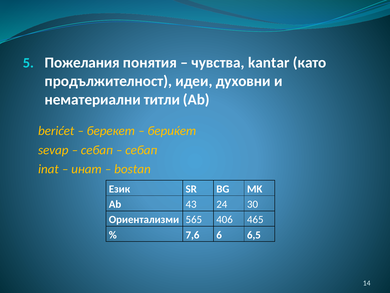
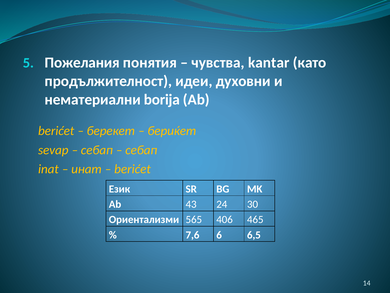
титли: титли -> borija
bostan at (132, 169): bostan -> berićet
